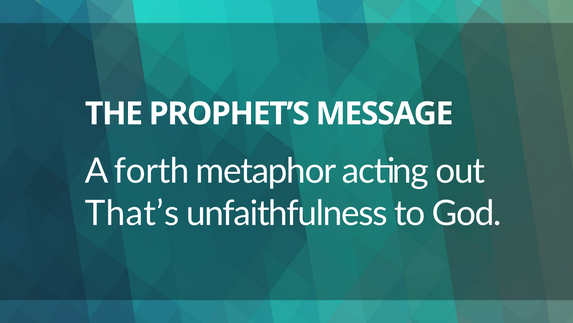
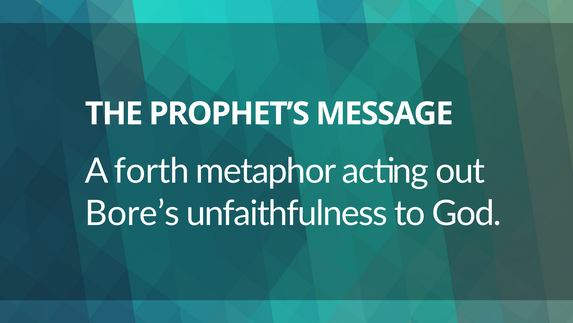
That’s: That’s -> Bore’s
